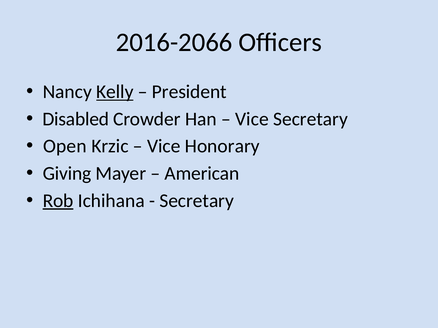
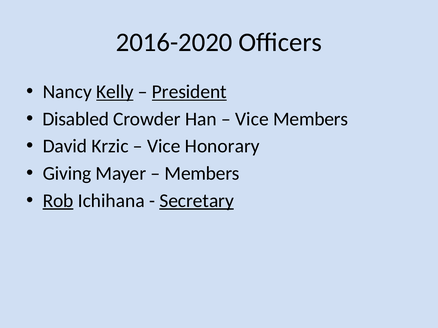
2016-2066: 2016-2066 -> 2016-2020
President underline: none -> present
Vice Secretary: Secretary -> Members
Open: Open -> David
American at (202, 174): American -> Members
Secretary at (197, 201) underline: none -> present
